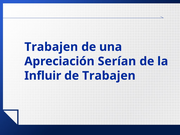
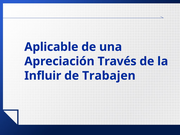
Trabajen at (51, 47): Trabajen -> Aplicable
Serían: Serían -> Través
